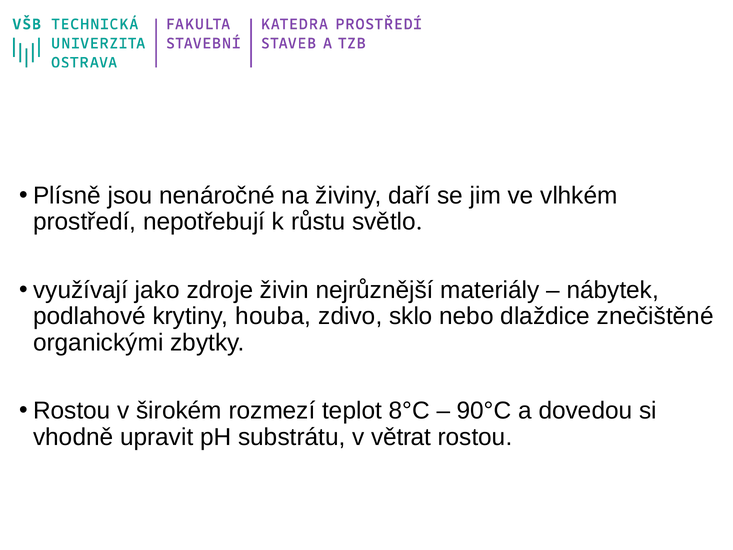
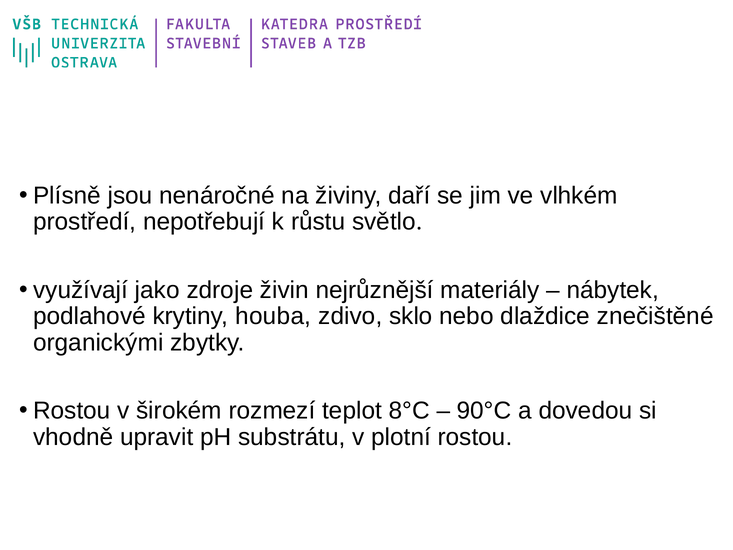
větrat: větrat -> plotní
